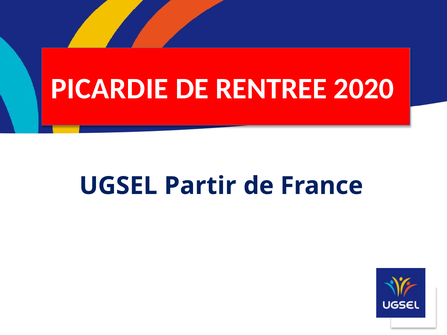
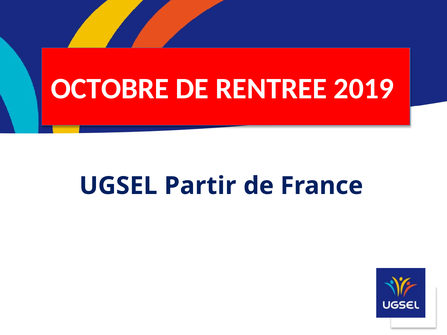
PICARDIE: PICARDIE -> OCTOBRE
2020: 2020 -> 2019
